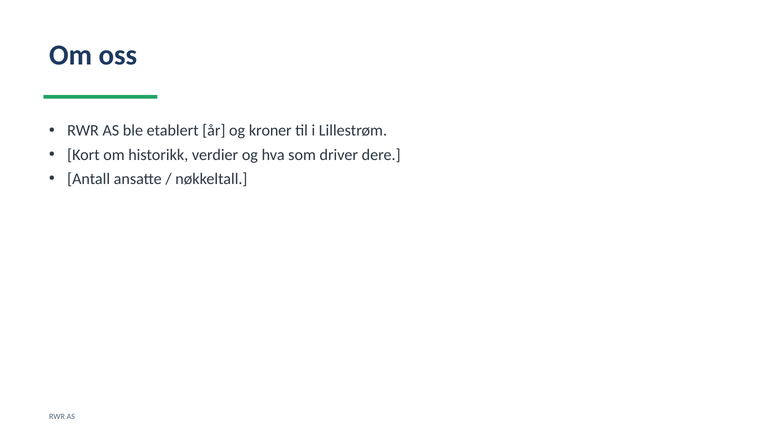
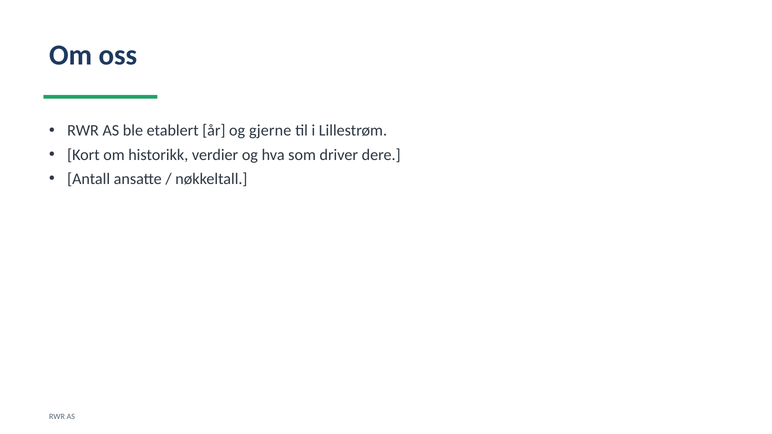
kroner: kroner -> gjerne
